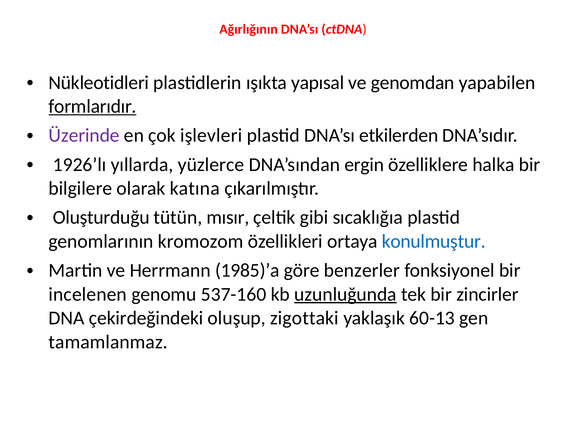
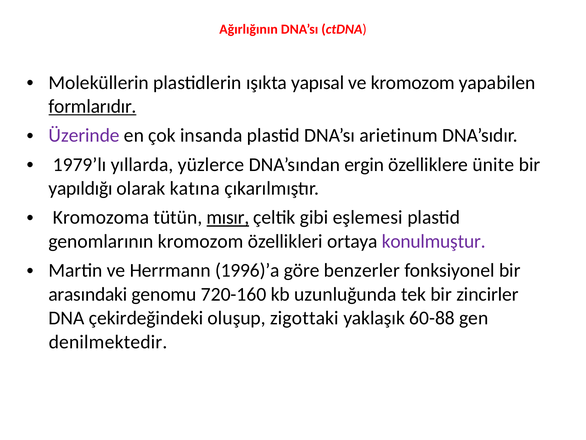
Nükleotidleri: Nükleotidleri -> Moleküllerin
ve genomdan: genomdan -> kromozom
işlevleri: işlevleri -> insanda
etkilerden: etkilerden -> arietinum
1926’lı: 1926’lı -> 1979’lı
halka: halka -> ünite
bilgilere: bilgilere -> yapıldığı
Oluşturduğu: Oluşturduğu -> Kromozoma
mısır underline: none -> present
sıcaklığıa: sıcaklığıa -> eşlemesi
konulmuştur colour: blue -> purple
1985)’a: 1985)’a -> 1996)’a
incelenen: incelenen -> arasındaki
537-160: 537-160 -> 720-160
uzunluğunda underline: present -> none
60-13: 60-13 -> 60-88
tamamlanmaz: tamamlanmaz -> denilmektedir
